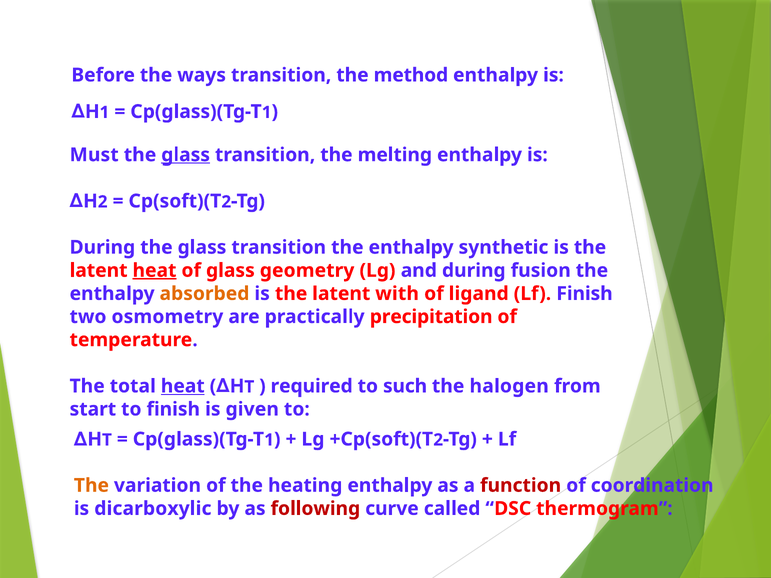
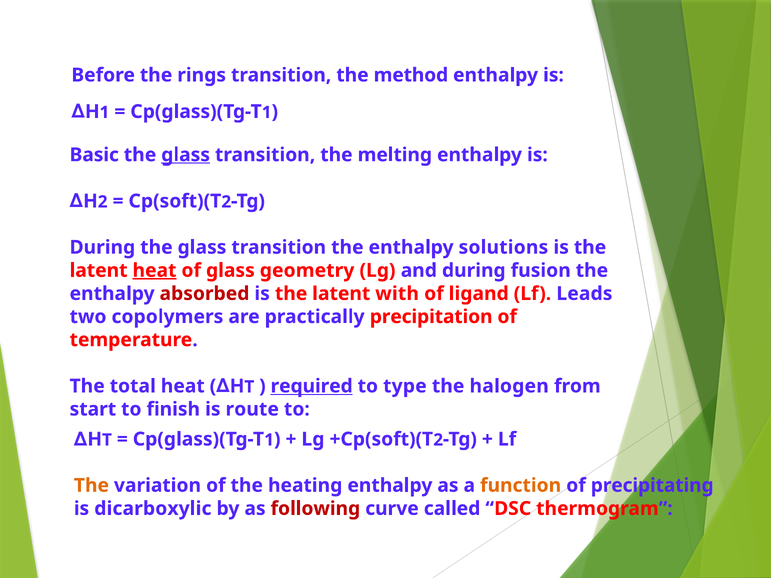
ways: ways -> rings
Must: Must -> Basic
synthetic: synthetic -> solutions
absorbed colour: orange -> red
Lf Finish: Finish -> Leads
osmometry: osmometry -> copolymers
required underline: none -> present
such: such -> type
heat at (183, 386) underline: present -> none
given: given -> route
function colour: red -> orange
coordination: coordination -> precipitating
